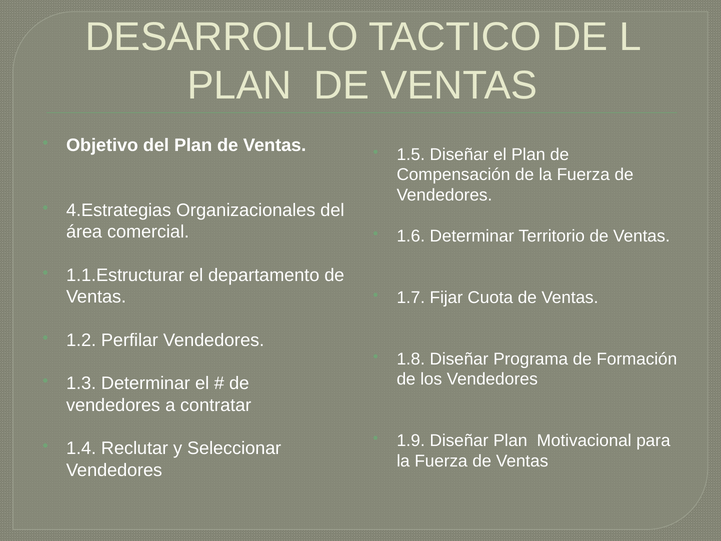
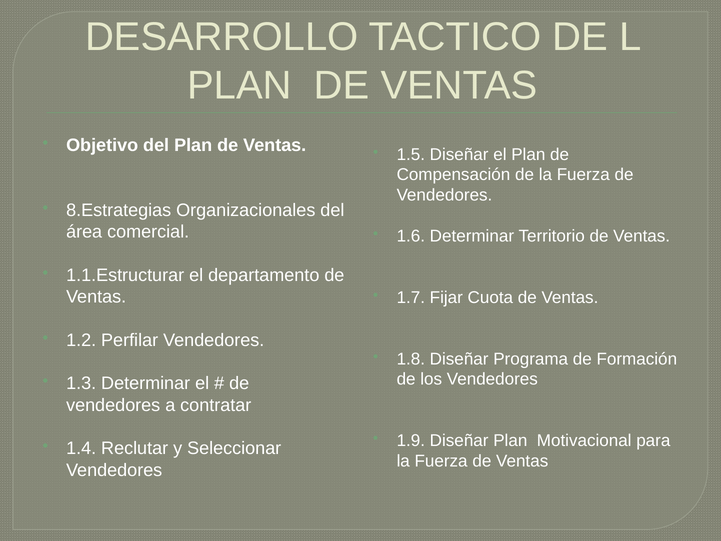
4.Estrategias: 4.Estrategias -> 8.Estrategias
